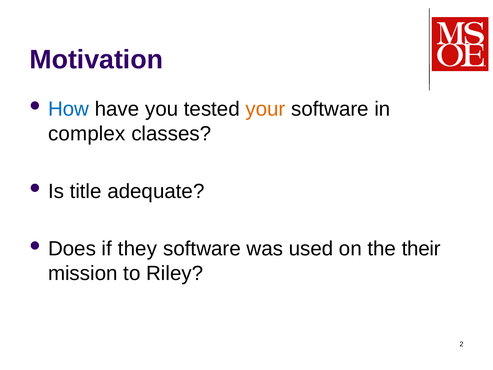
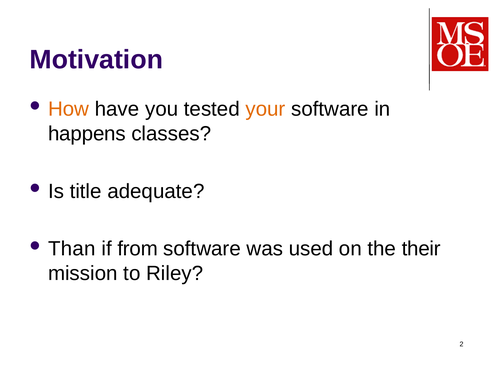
How colour: blue -> orange
complex: complex -> happens
Does: Does -> Than
they: they -> from
